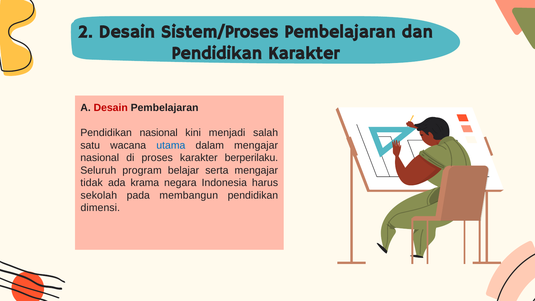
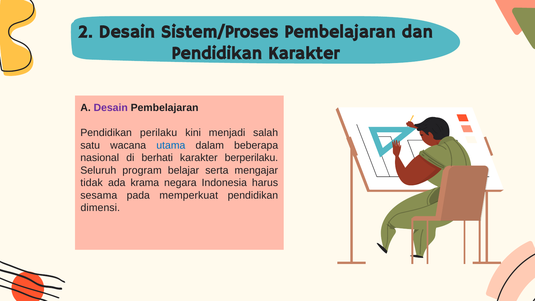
Desain at (111, 108) colour: red -> purple
Pendidikan nasional: nasional -> perilaku
dalam mengajar: mengajar -> beberapa
proses: proses -> berhati
sekolah: sekolah -> sesama
membangun: membangun -> memperkuat
